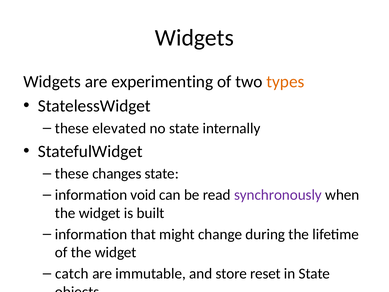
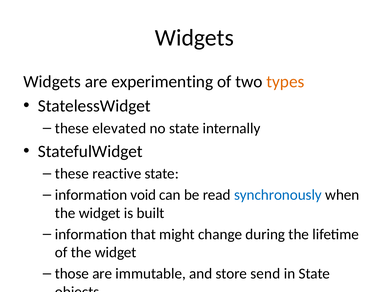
changes: changes -> reactive
synchronously colour: purple -> blue
catch: catch -> those
reset: reset -> send
